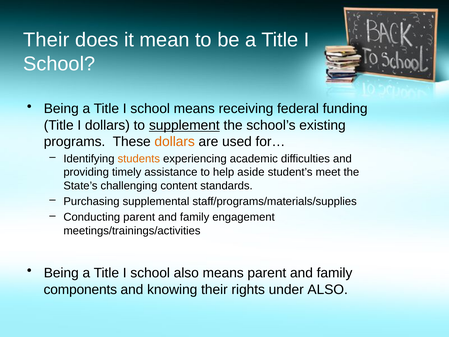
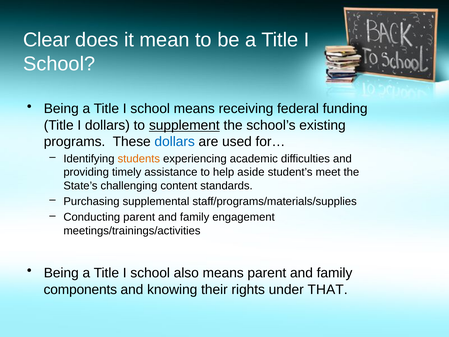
Their at (46, 40): Their -> Clear
dollars at (175, 142) colour: orange -> blue
under ALSO: ALSO -> THAT
